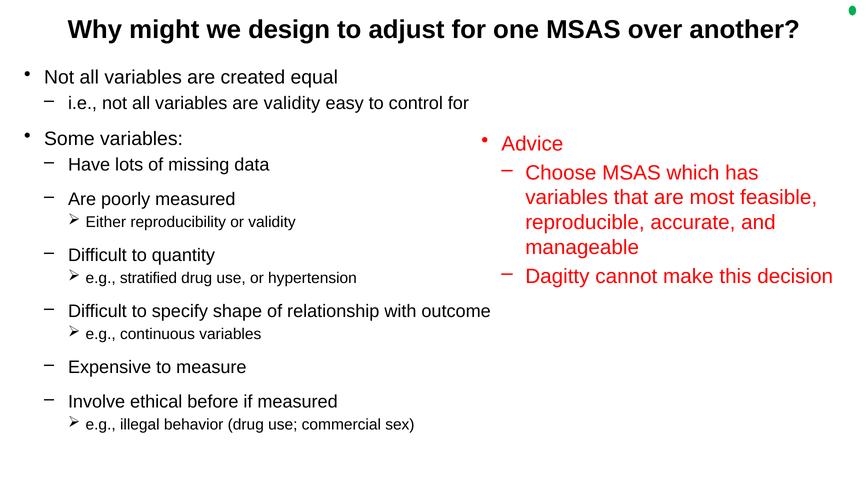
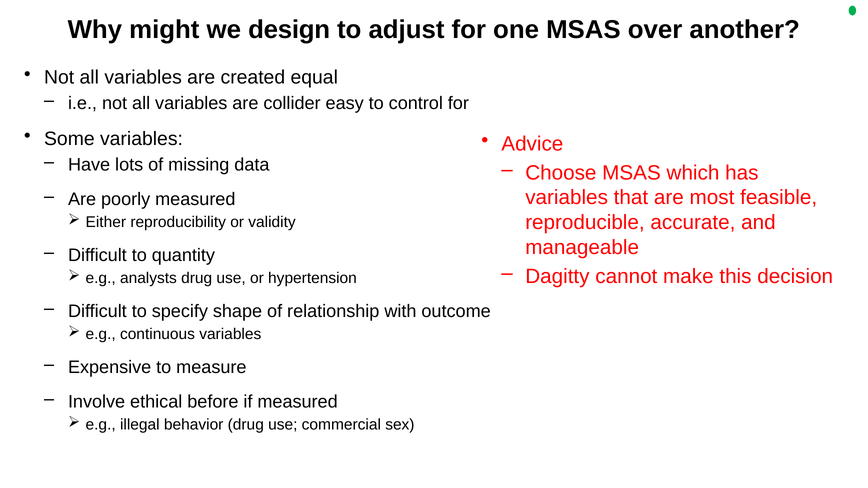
are validity: validity -> collider
stratified: stratified -> analysts
